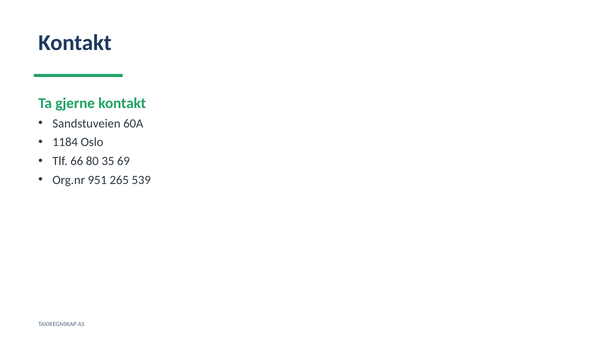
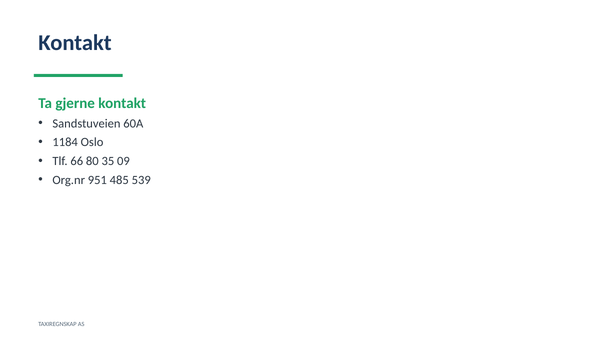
69: 69 -> 09
265: 265 -> 485
